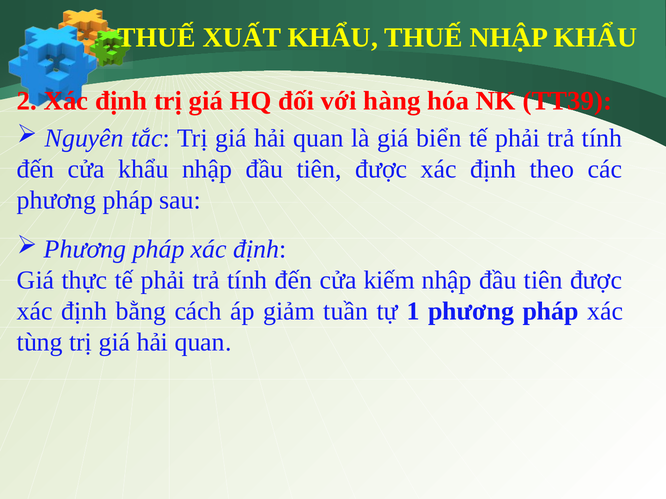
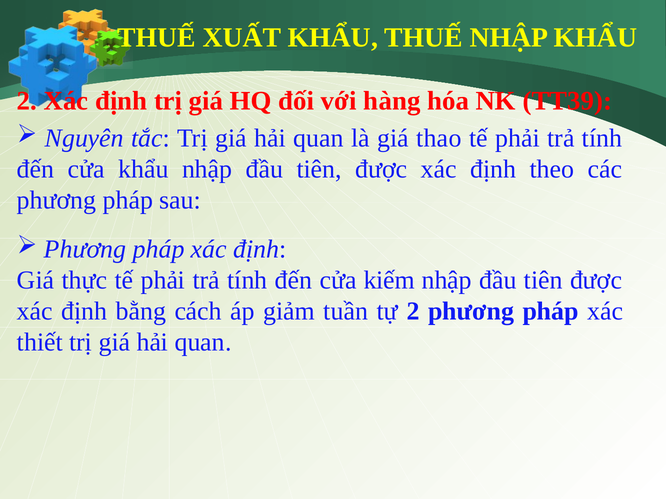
biển: biển -> thao
tự 1: 1 -> 2
tùng: tùng -> thiết
